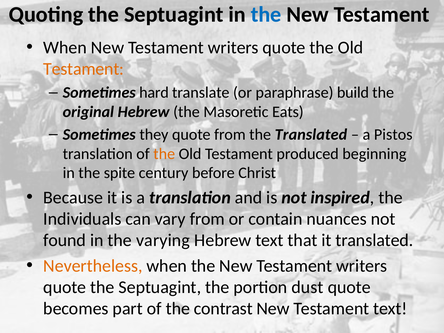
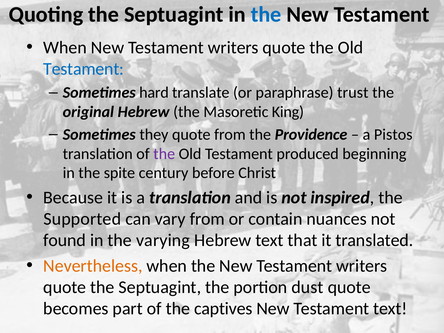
Testament at (84, 69) colour: orange -> blue
build: build -> trust
Eats: Eats -> King
the Translated: Translated -> Providence
the at (164, 154) colour: orange -> purple
Individuals: Individuals -> Supported
contrast: contrast -> captives
